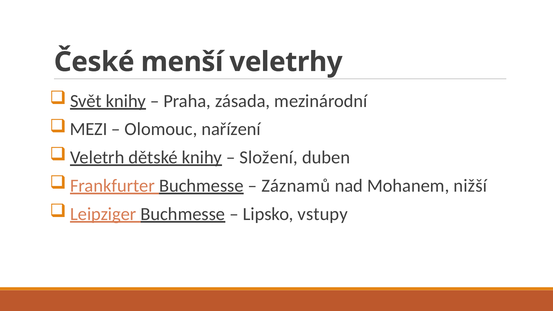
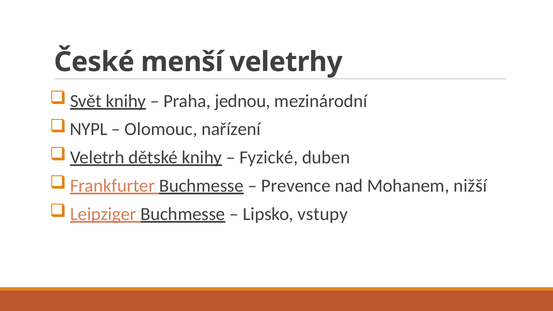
zásada: zásada -> jednou
MEZI: MEZI -> NYPL
Složení: Složení -> Fyzické
Záznamů: Záznamů -> Prevence
